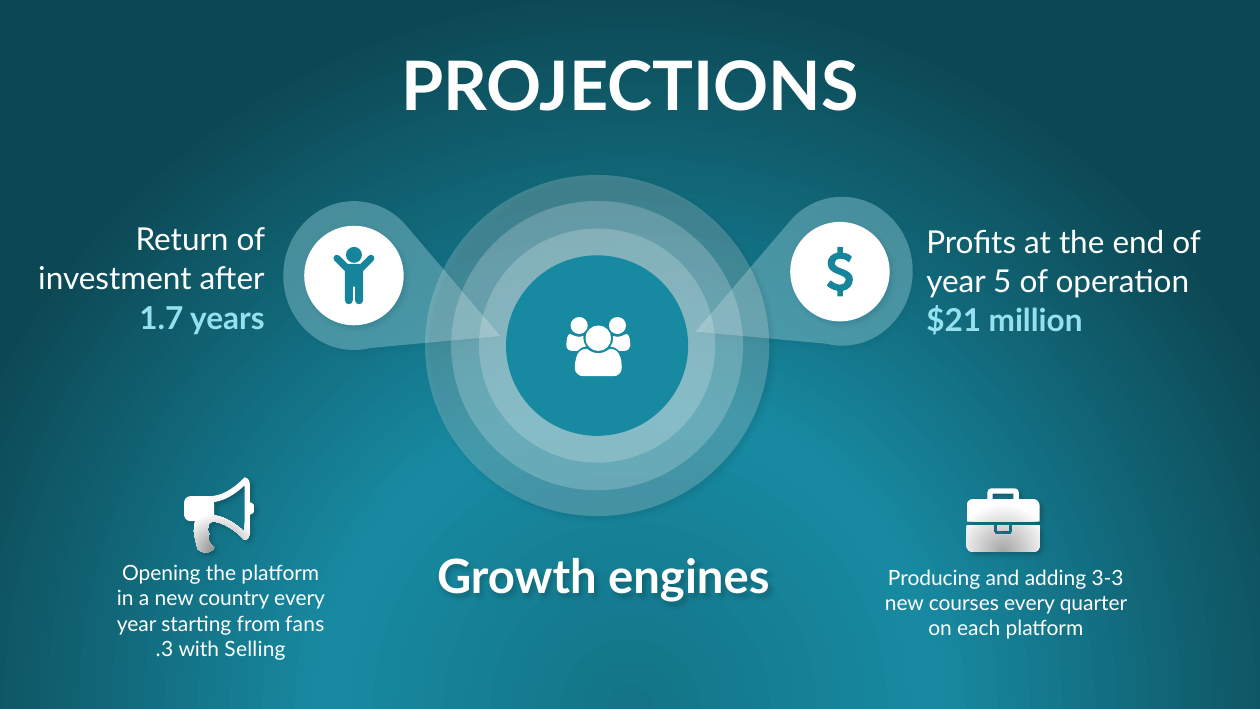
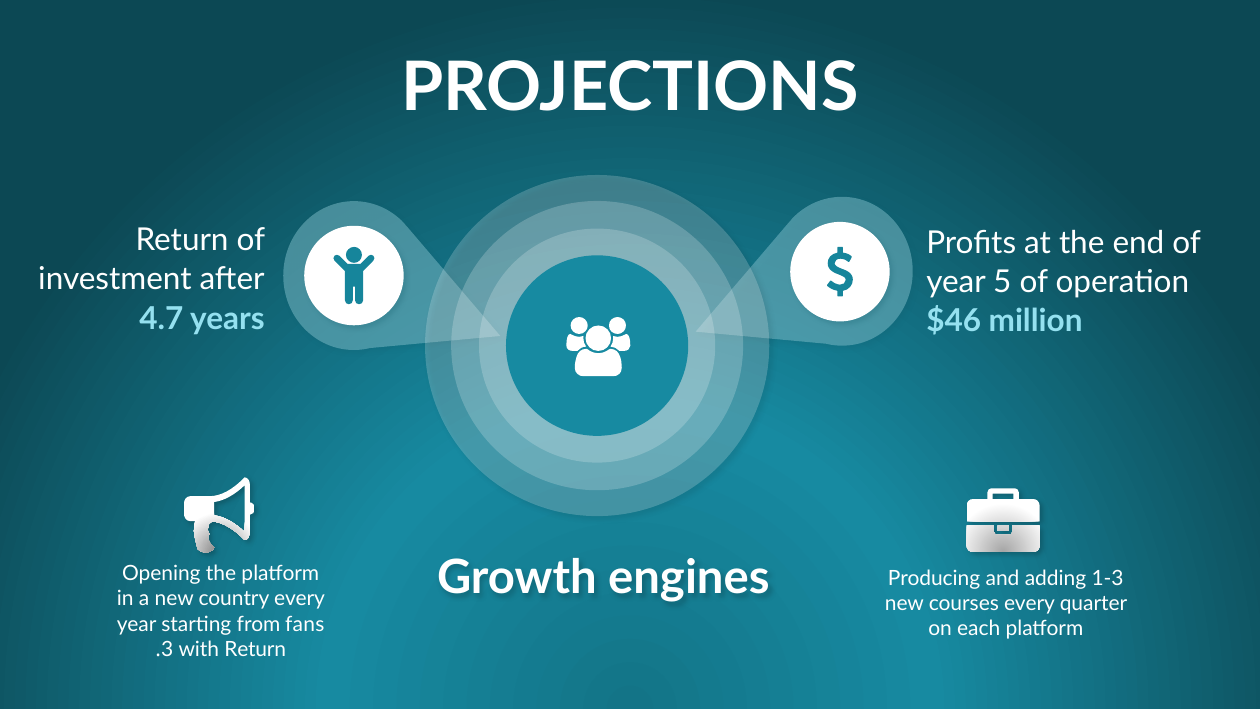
1.7: 1.7 -> 4.7
$21: $21 -> $46
3-3: 3-3 -> 1-3
with Selling: Selling -> Return
